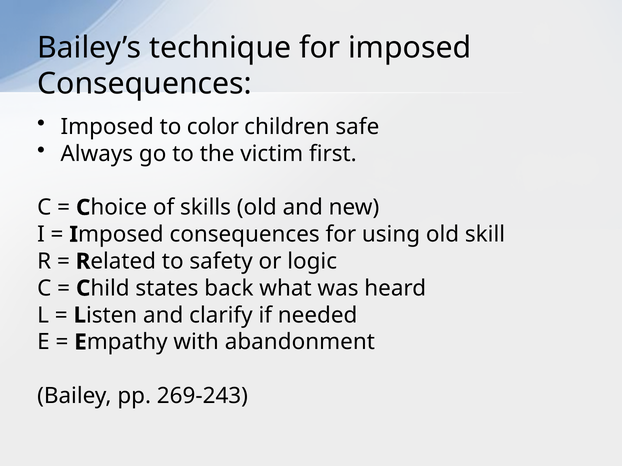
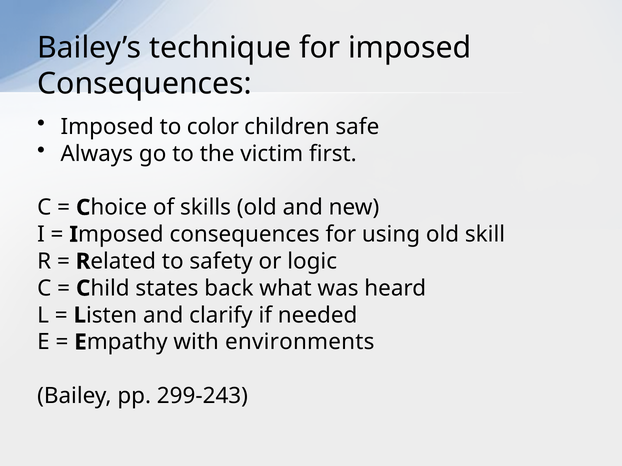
abandonment: abandonment -> environments
269-243: 269-243 -> 299-243
